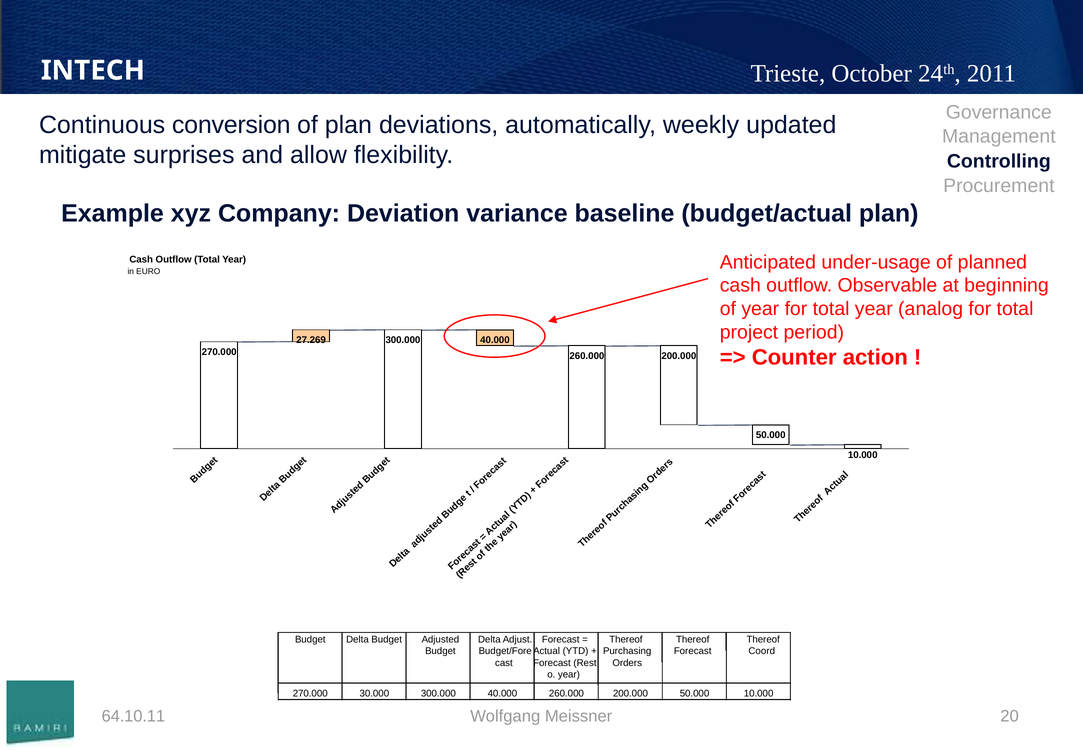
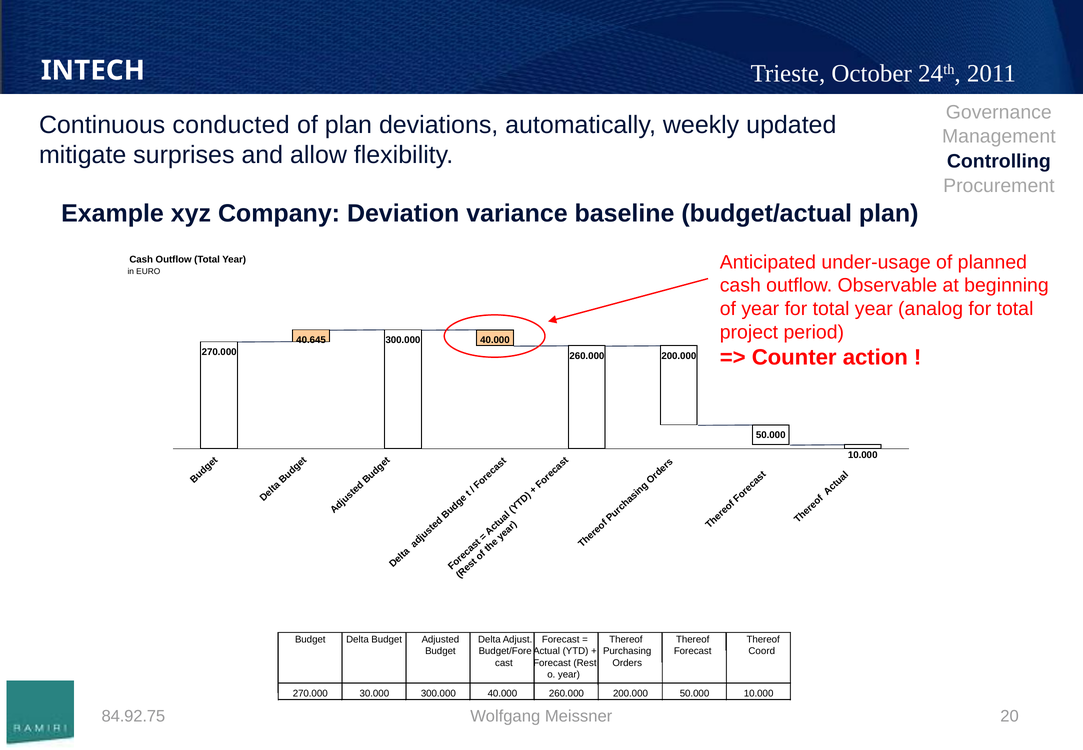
conversion: conversion -> conducted
27.269: 27.269 -> 40.645
64.10.11: 64.10.11 -> 84.92.75
